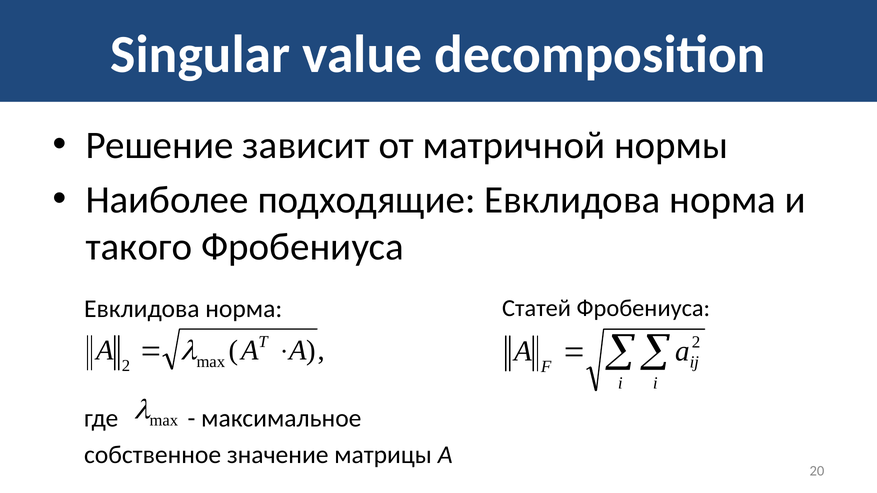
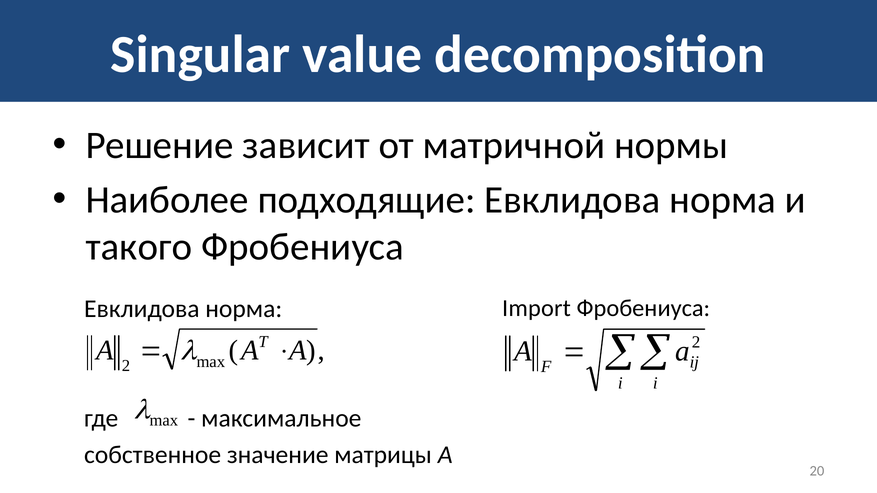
Статей: Статей -> Import
